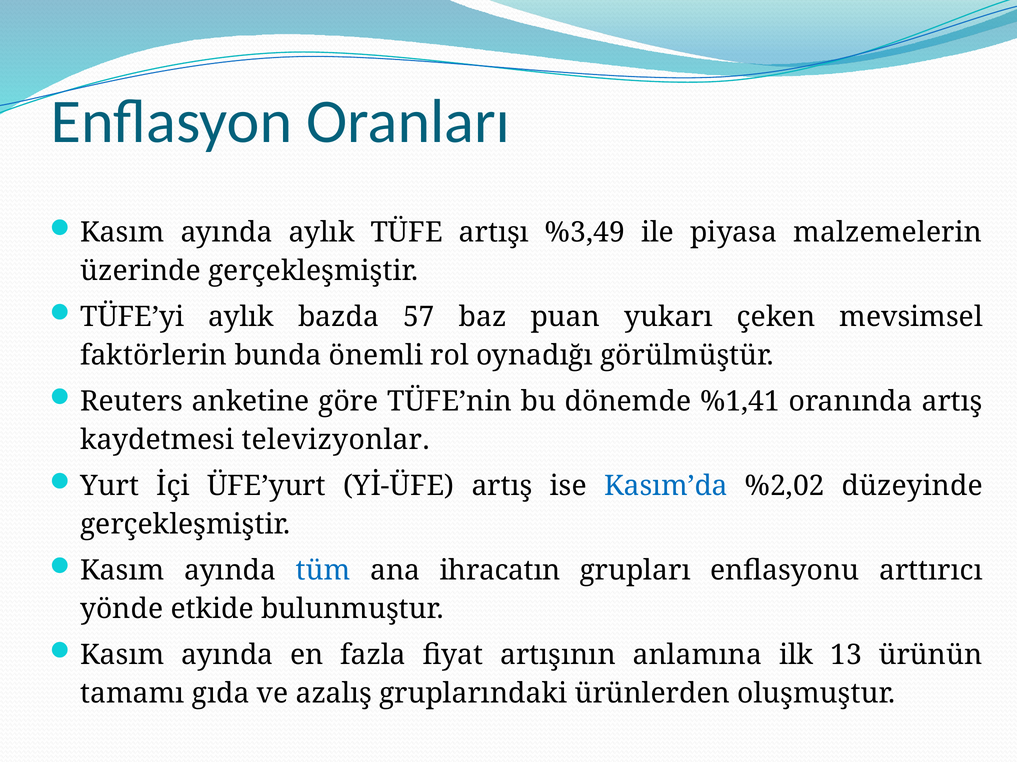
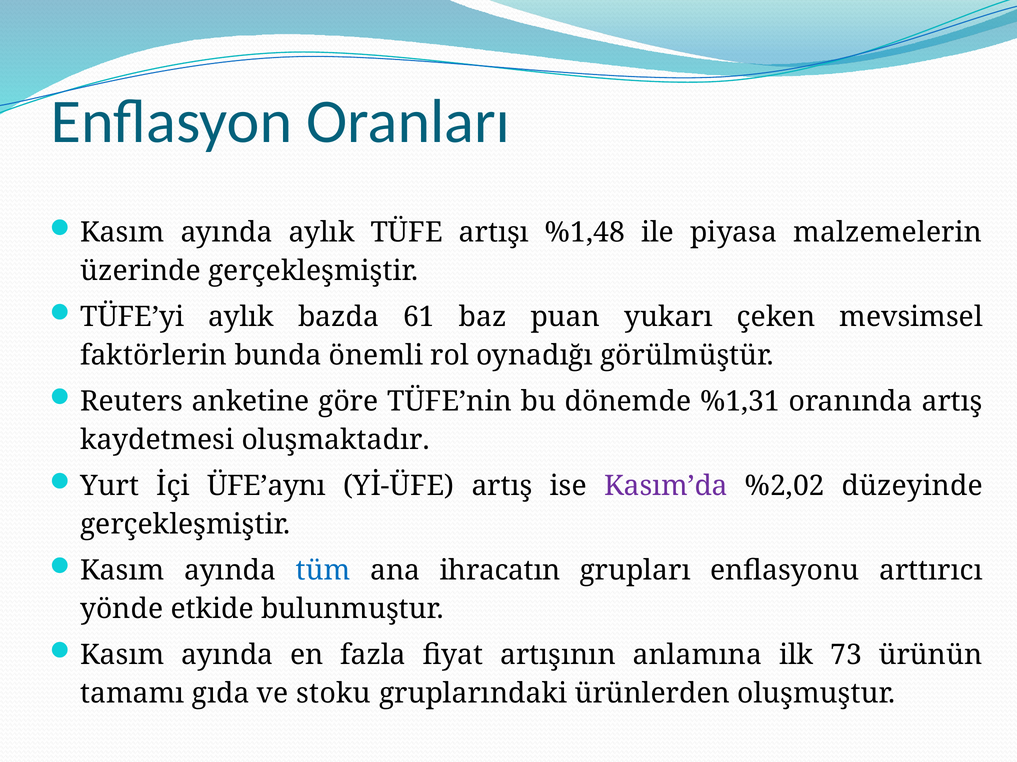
%3,49: %3,49 -> %1,48
57: 57 -> 61
%1,41: %1,41 -> %1,31
televizyonlar: televizyonlar -> oluşmaktadır
ÜFE’yurt: ÜFE’yurt -> ÜFE’aynı
Kasım’da colour: blue -> purple
13: 13 -> 73
azalış: azalış -> stoku
